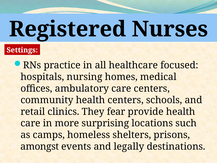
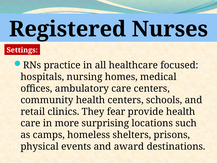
amongst: amongst -> physical
legally: legally -> award
